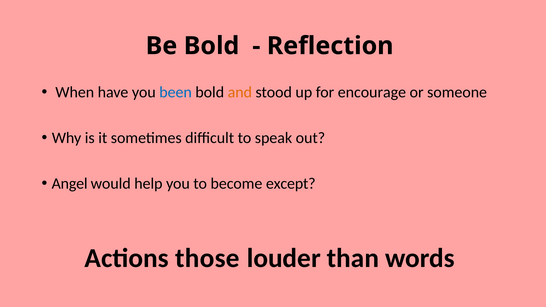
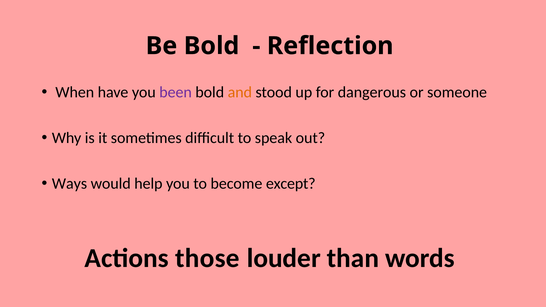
been colour: blue -> purple
encourage: encourage -> dangerous
Angel: Angel -> Ways
